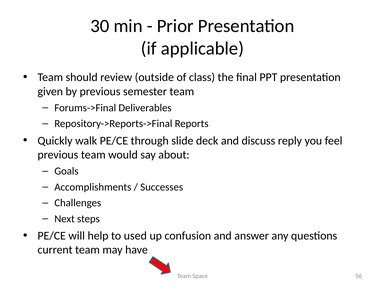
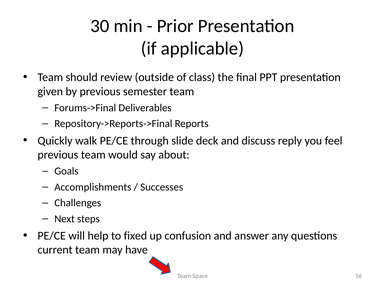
used: used -> fixed
